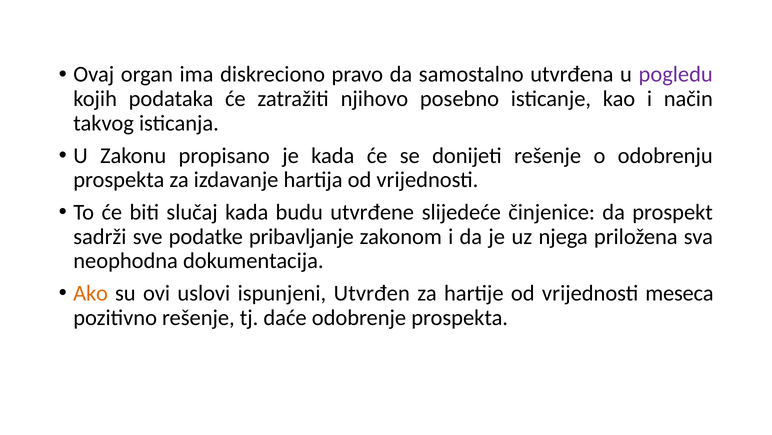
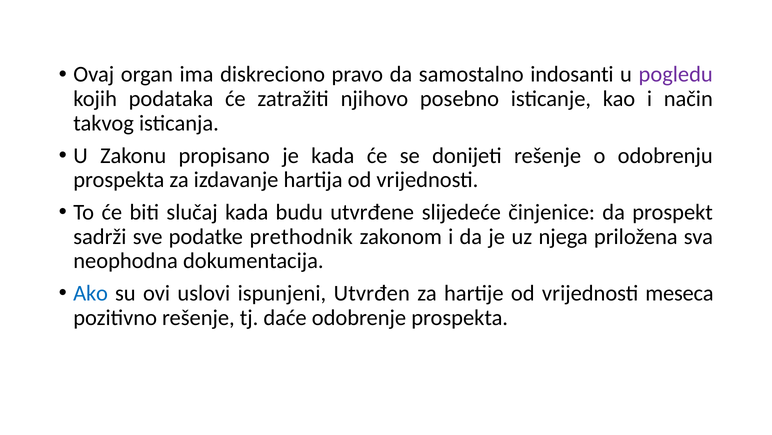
utvrđena: utvrđena -> indosanti
pribavljanje: pribavljanje -> prethodnik
Ako colour: orange -> blue
